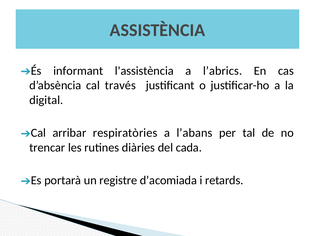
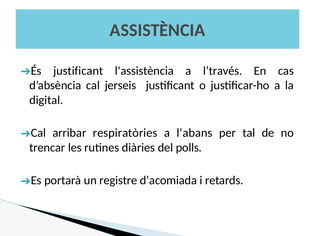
informant at (78, 71): informant -> justificant
l’abrics: l’abrics -> l’través
través: través -> jerseis
cada: cada -> polls
